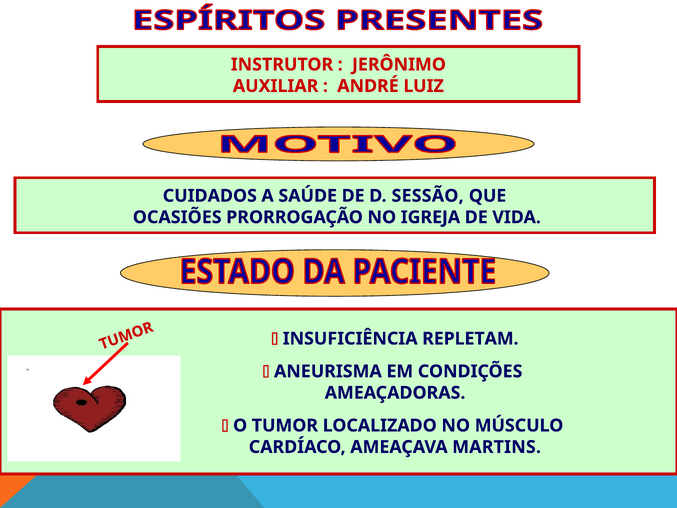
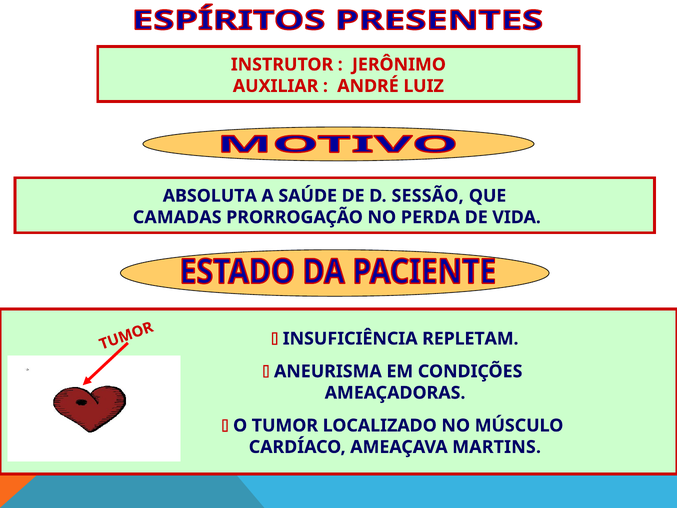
CUIDADOS: CUIDADOS -> ABSOLUTA
OCASIÕES: OCASIÕES -> CAMADAS
IGREJA: IGREJA -> PERDA
